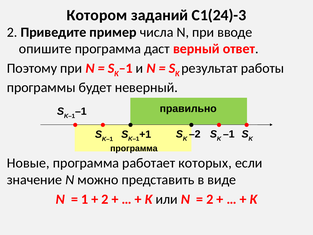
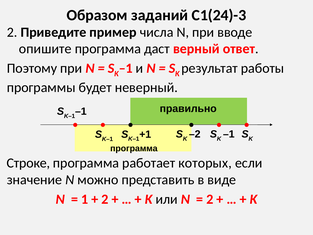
Котором: Котором -> Образом
Новые: Новые -> Строке
